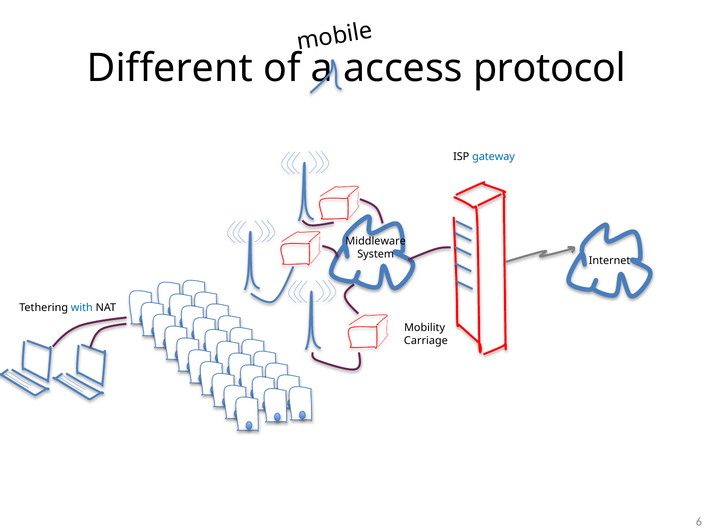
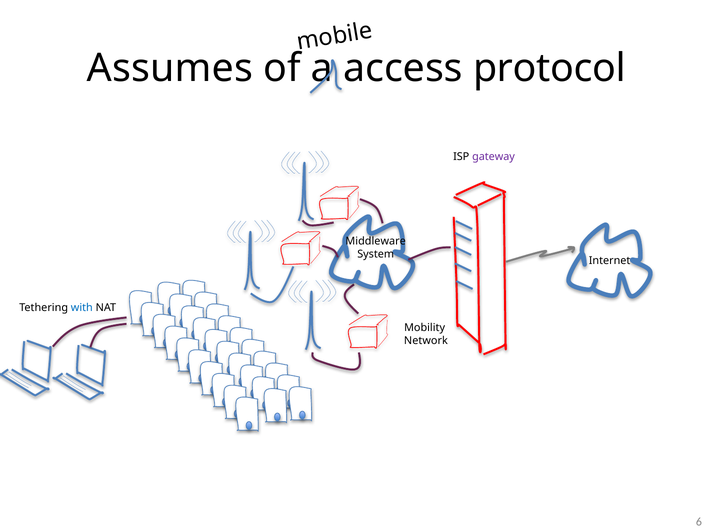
Different: Different -> Assumes
gateway colour: blue -> purple
Carriage: Carriage -> Network
